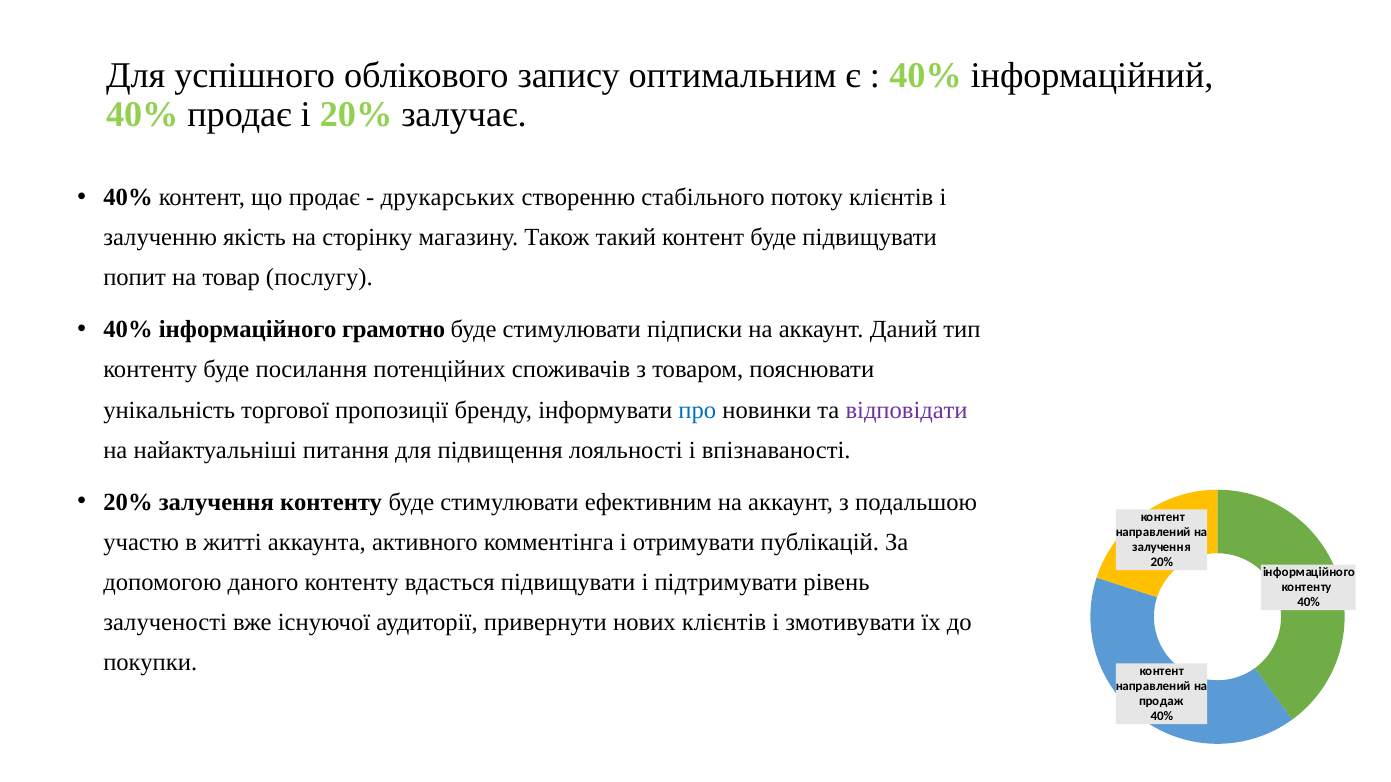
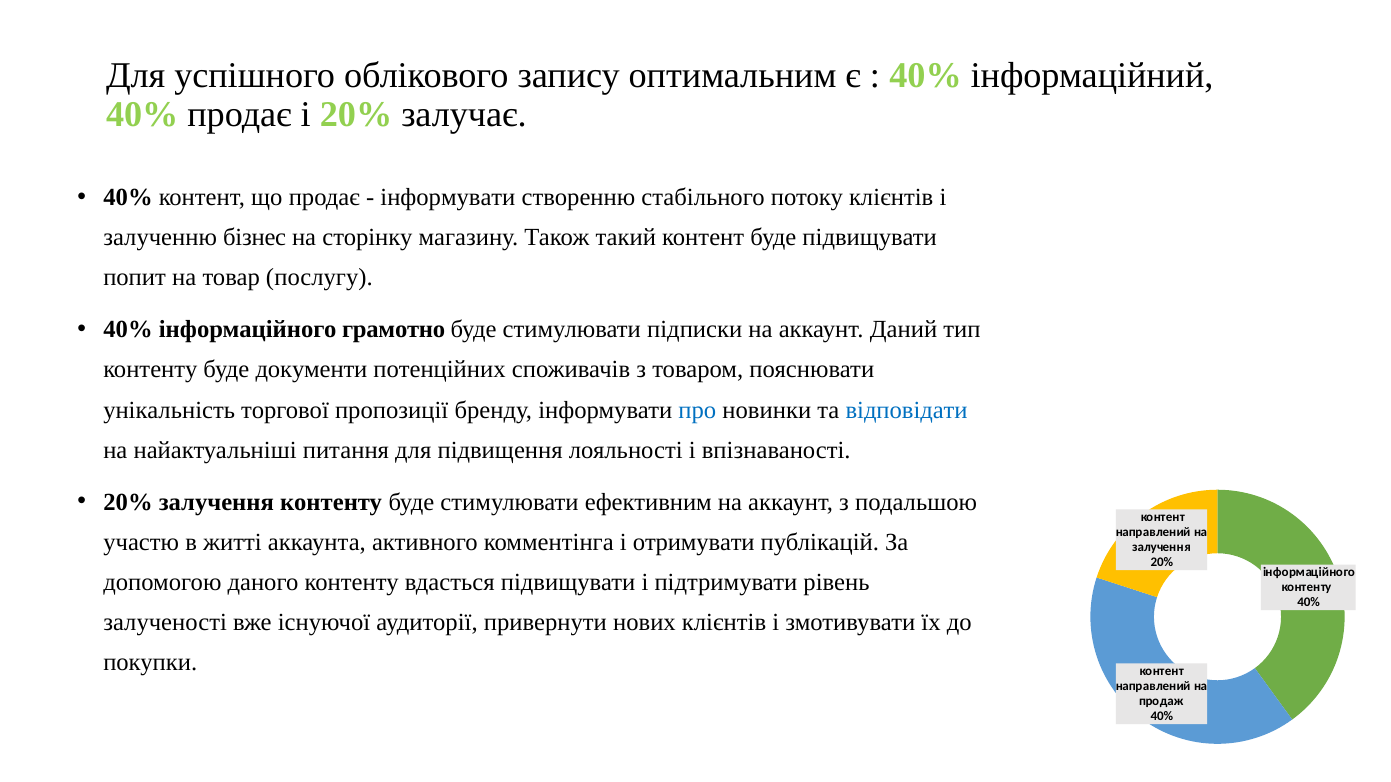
друкарських at (448, 198): друкарських -> інформувати
якість: якість -> бізнес
посилання: посилання -> документи
відповідати colour: purple -> blue
